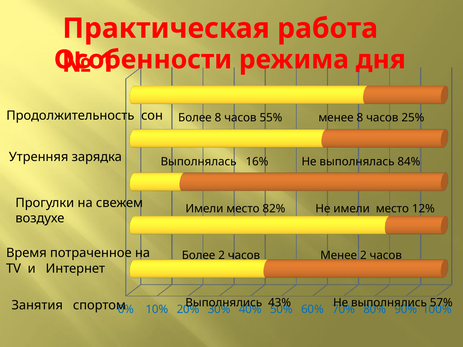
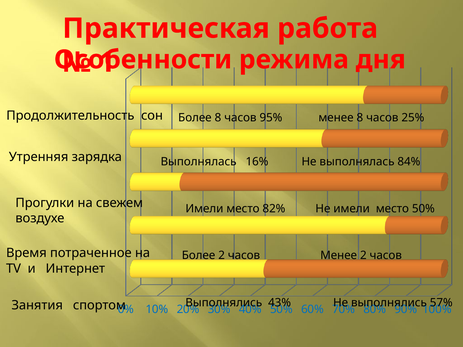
55%: 55% -> 95%
место 12%: 12% -> 50%
